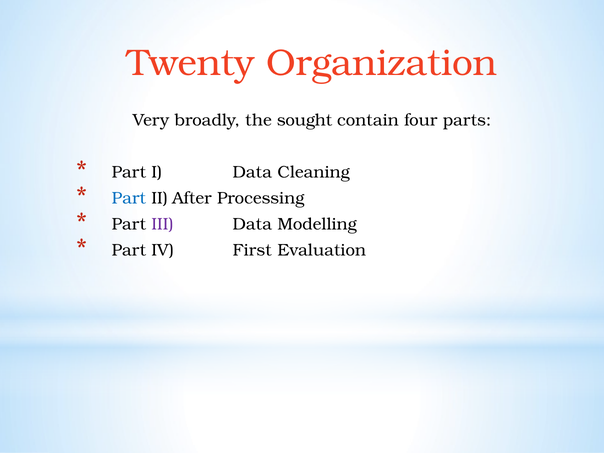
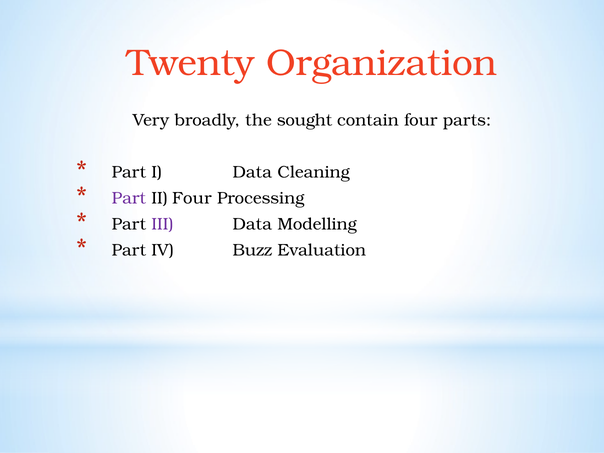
Part at (129, 198) colour: blue -> purple
II After: After -> Four
First: First -> Buzz
